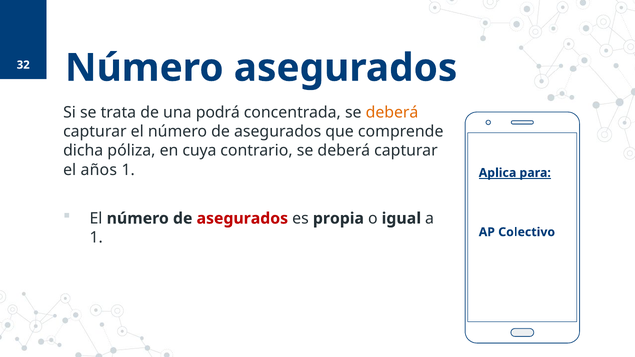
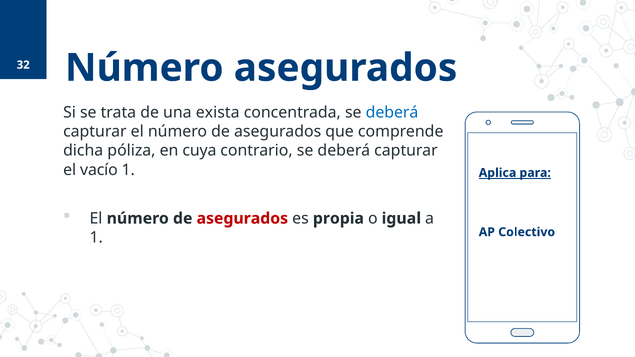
podrá: podrá -> exista
deberá at (392, 113) colour: orange -> blue
años: años -> vacío
